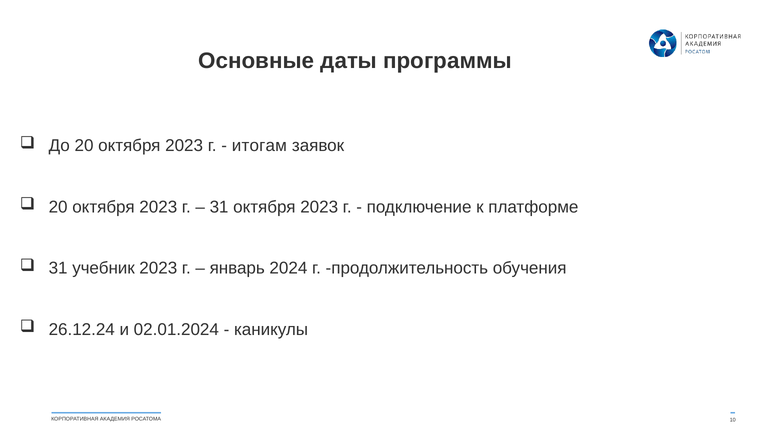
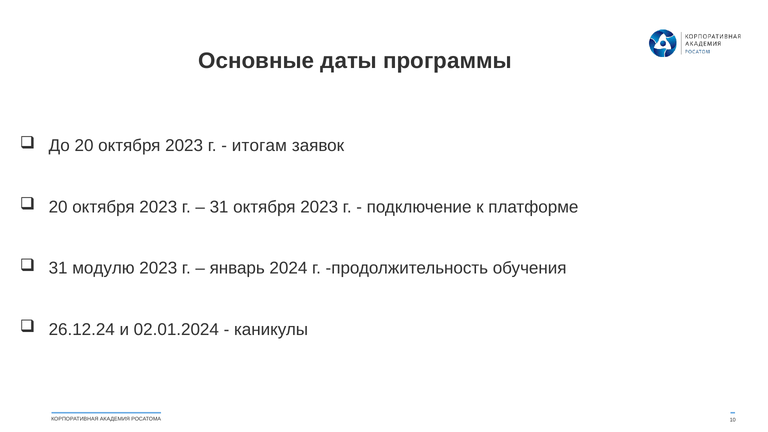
учебник: учебник -> модулю
